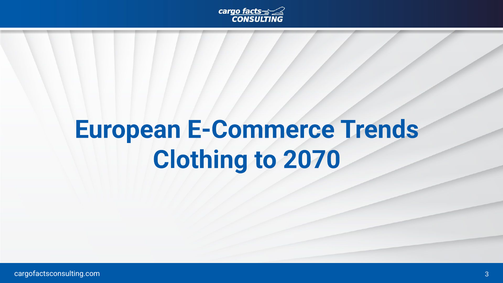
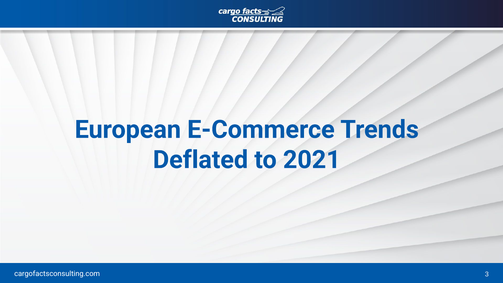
Clothing: Clothing -> Deflated
2070: 2070 -> 2021
